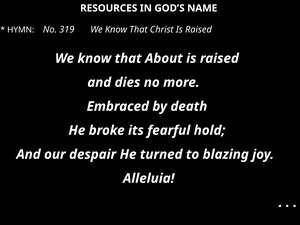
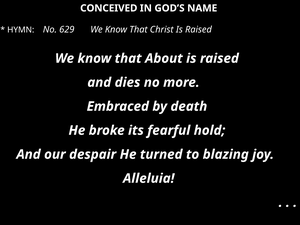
RESOURCES: RESOURCES -> CONCEIVED
319: 319 -> 629
